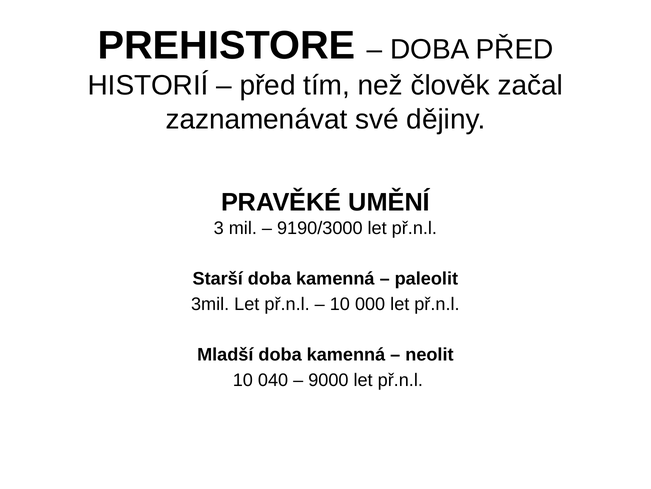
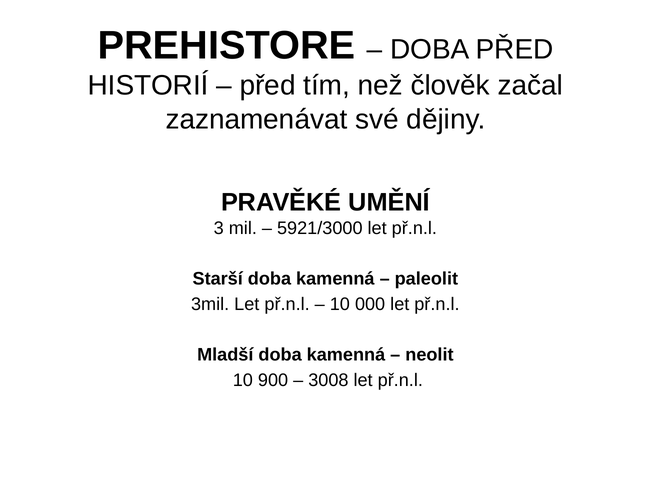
9190/3000: 9190/3000 -> 5921/3000
040: 040 -> 900
9000: 9000 -> 3008
